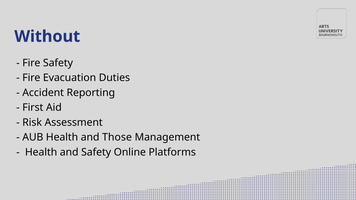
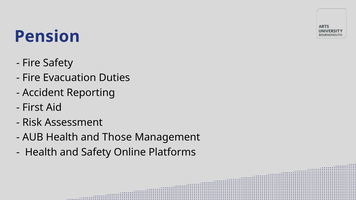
Without: Without -> Pension
